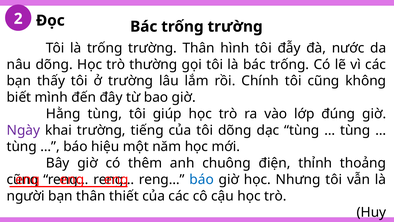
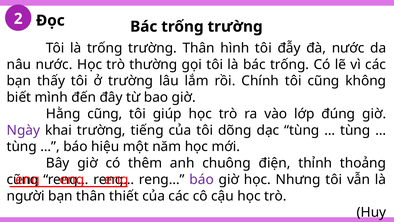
nâu dõng: dõng -> nước
Hằng tùng: tùng -> cũng
báo at (202, 179) colour: blue -> purple
